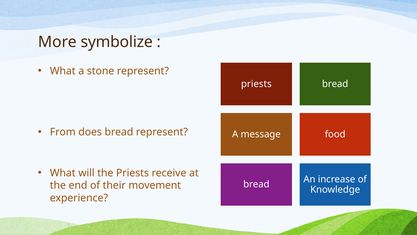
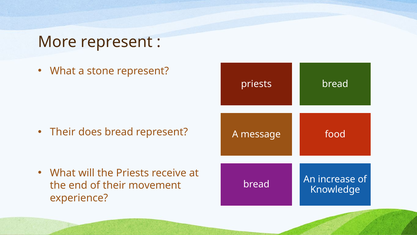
More symbolize: symbolize -> represent
From at (63, 132): From -> Their
